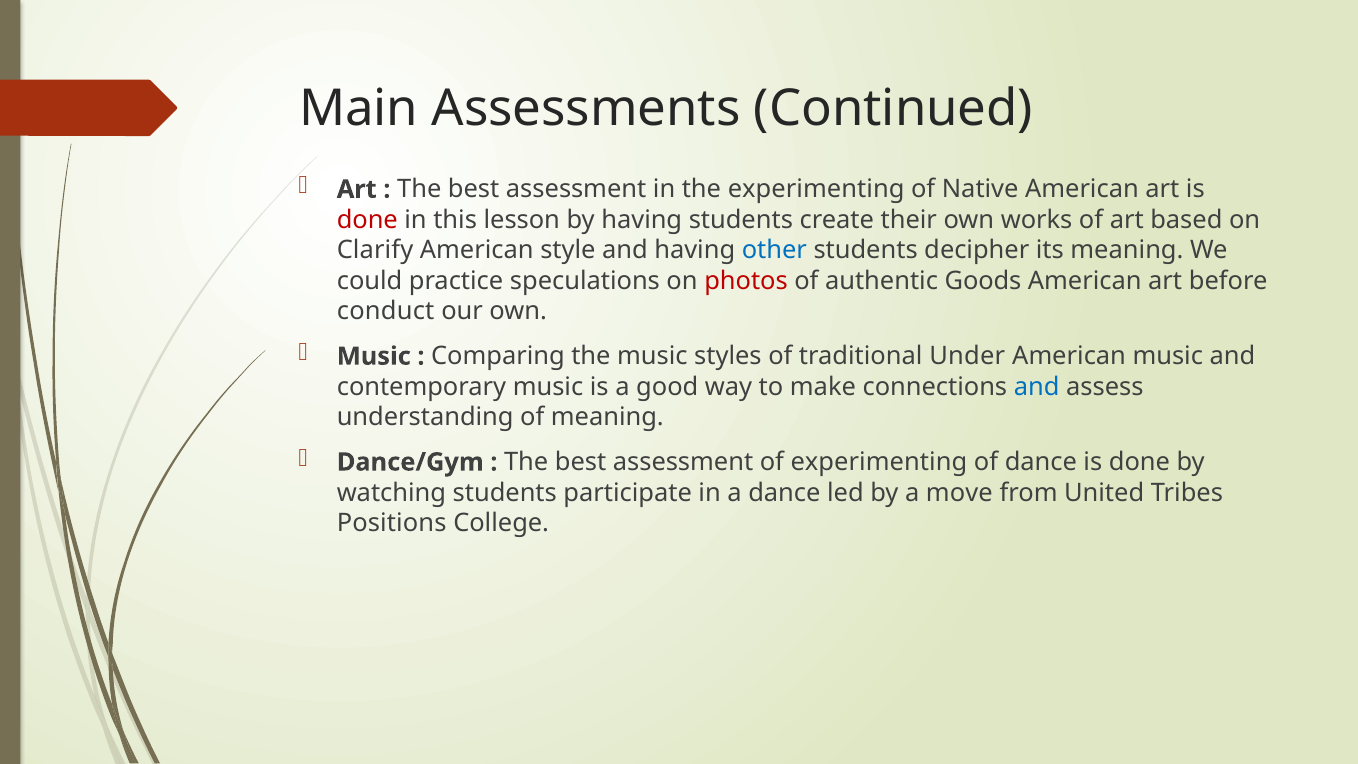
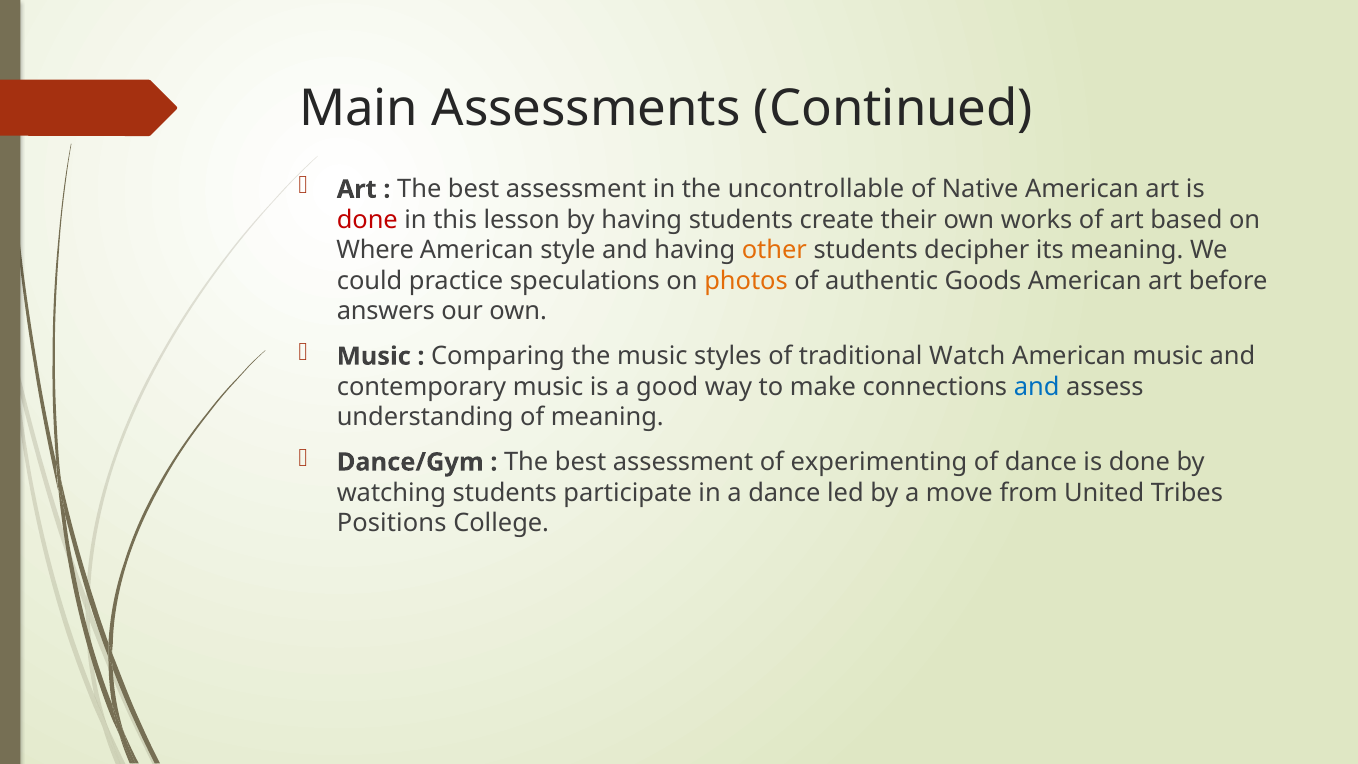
the experimenting: experimenting -> uncontrollable
Clarify: Clarify -> Where
other colour: blue -> orange
photos colour: red -> orange
conduct: conduct -> answers
Under: Under -> Watch
